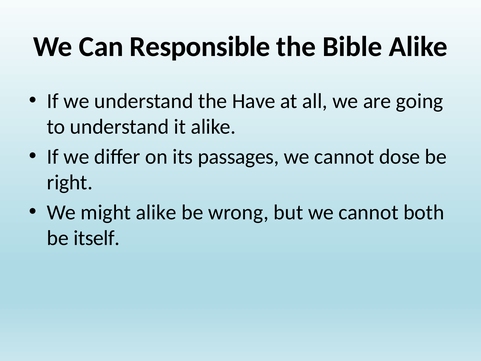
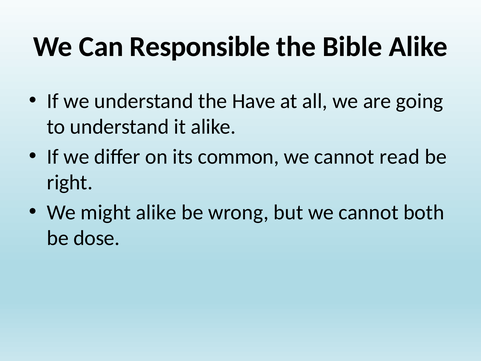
passages: passages -> common
dose: dose -> read
itself: itself -> dose
